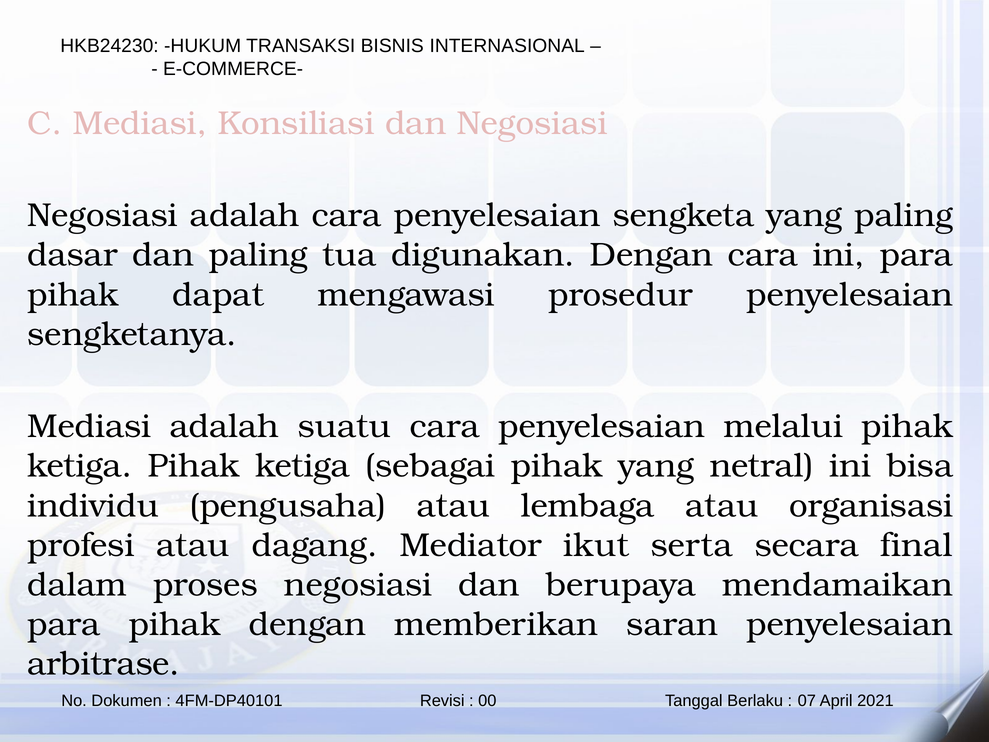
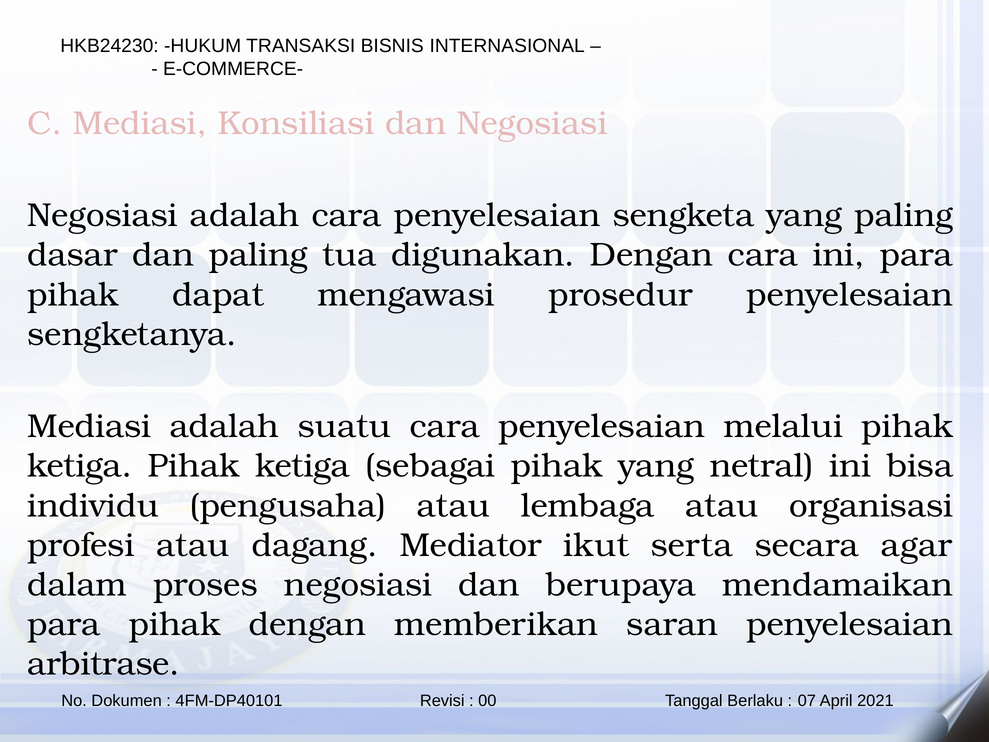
final: final -> agar
